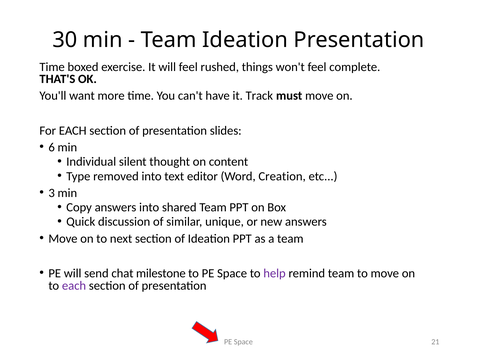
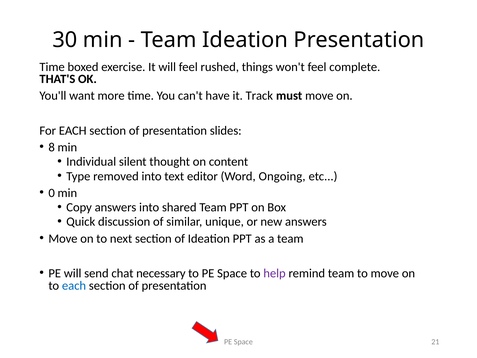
6: 6 -> 8
Creation: Creation -> Ongoing
3: 3 -> 0
milestone: milestone -> necessary
each at (74, 285) colour: purple -> blue
